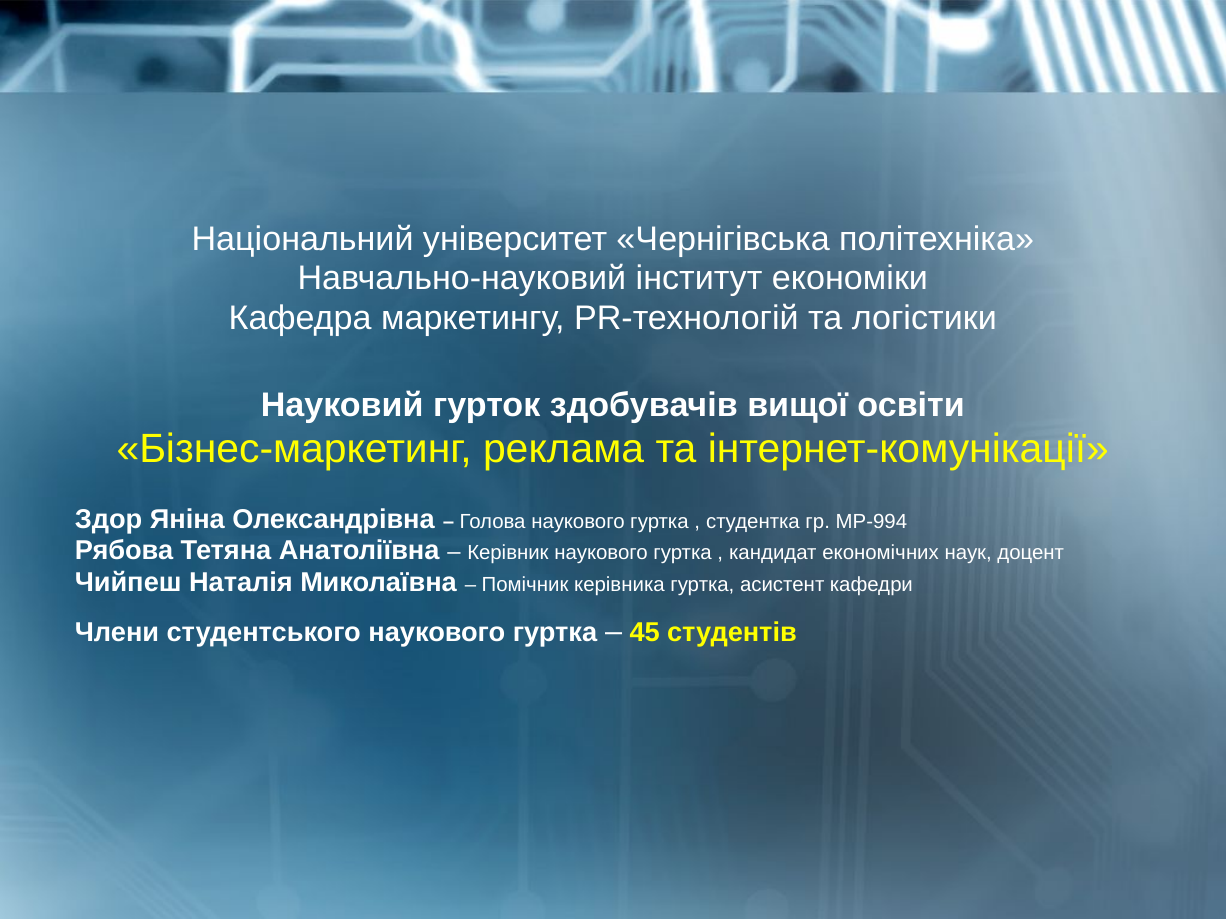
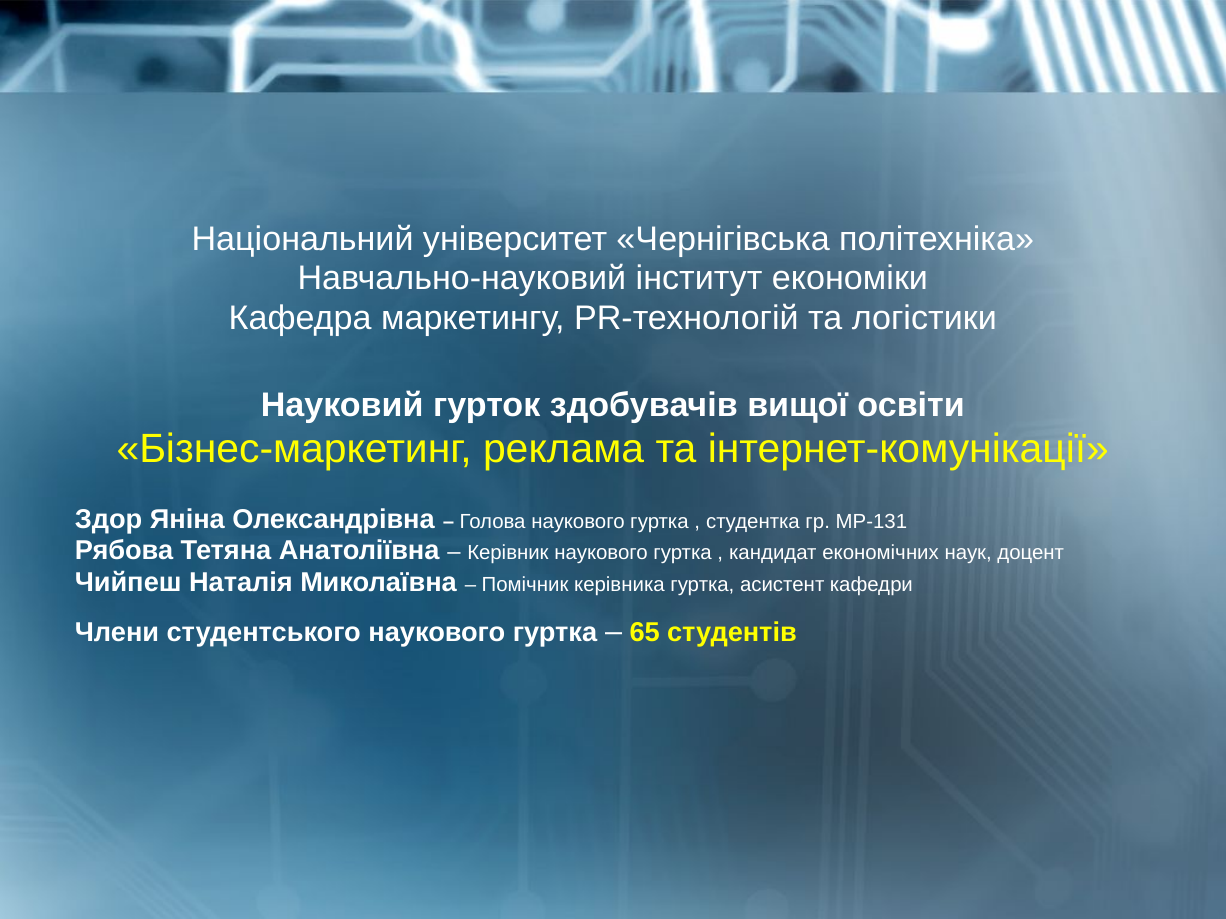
МР-994: МР-994 -> МР-131
45: 45 -> 65
